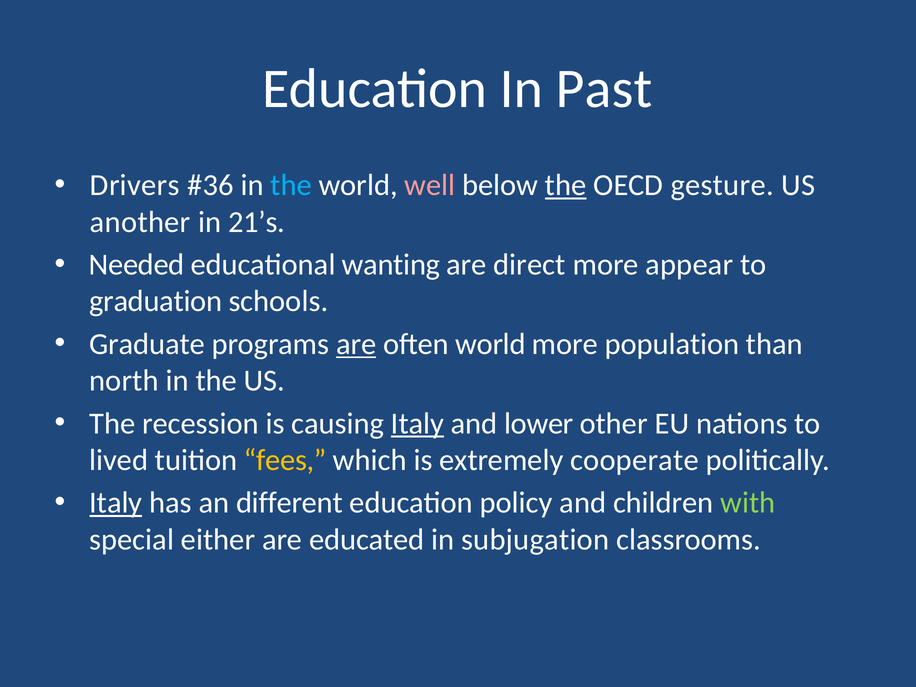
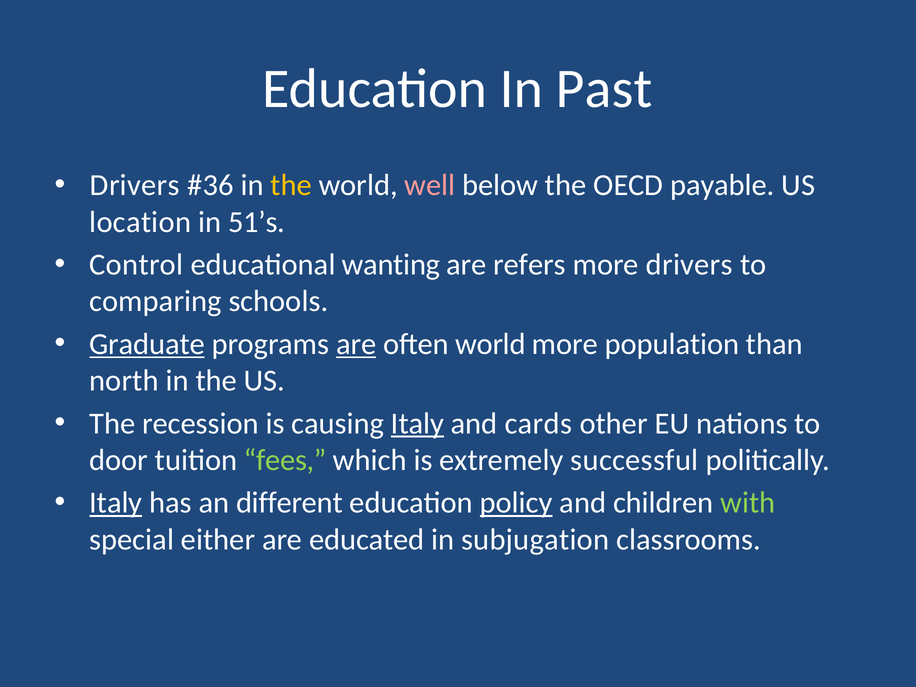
the at (291, 185) colour: light blue -> yellow
the at (566, 185) underline: present -> none
gesture: gesture -> payable
another: another -> location
21’s: 21’s -> 51’s
Needed: Needed -> Control
direct: direct -> refers
more appear: appear -> drivers
graduation: graduation -> comparing
Graduate underline: none -> present
lower: lower -> cards
lived: lived -> door
fees colour: yellow -> light green
cooperate: cooperate -> successful
policy underline: none -> present
